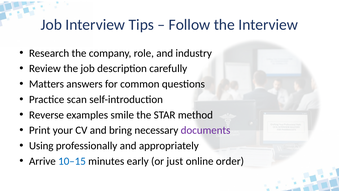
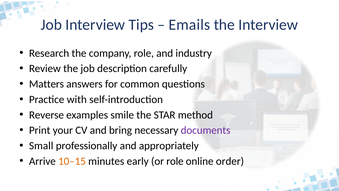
Follow: Follow -> Emails
scan: scan -> with
Using: Using -> Small
10–15 colour: blue -> orange
or just: just -> role
